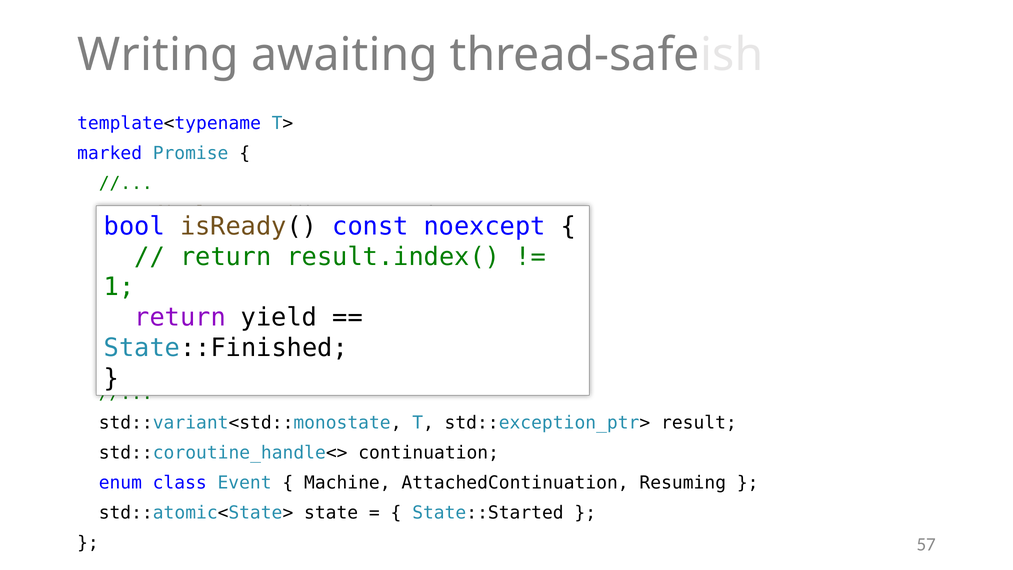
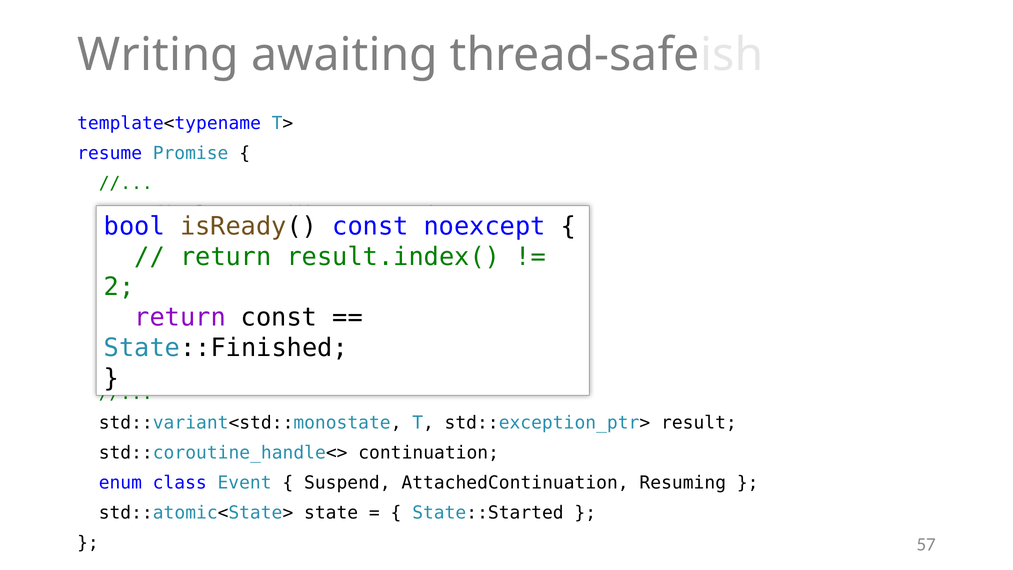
marked: marked -> resume
1: 1 -> 2
return yield: yield -> const
Machine: Machine -> Suspend
